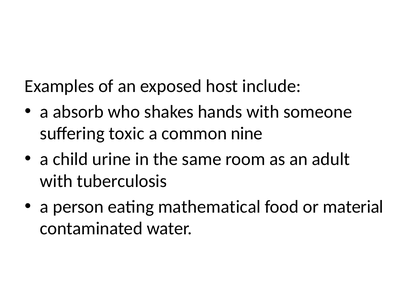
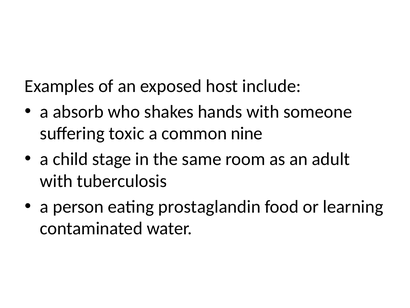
urine: urine -> stage
mathematical: mathematical -> prostaglandin
material: material -> learning
